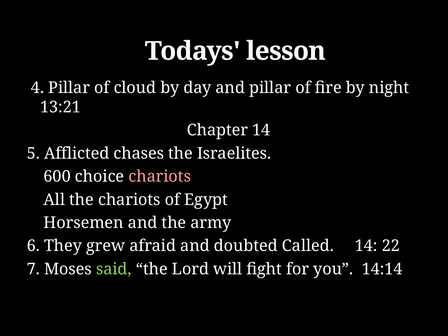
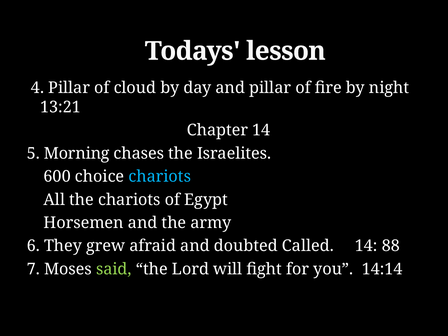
Afflicted: Afflicted -> Morning
chariots at (160, 177) colour: pink -> light blue
22: 22 -> 88
